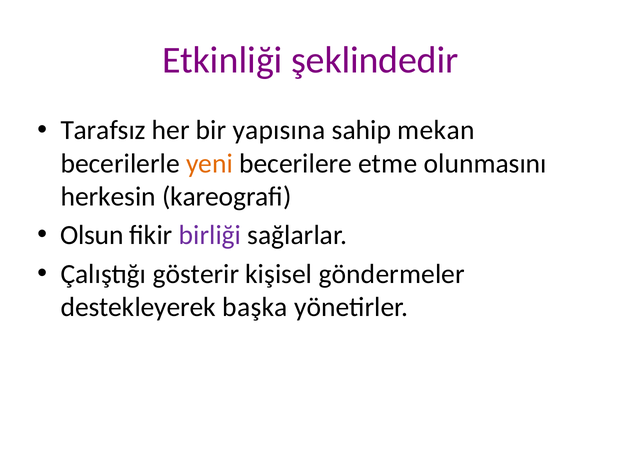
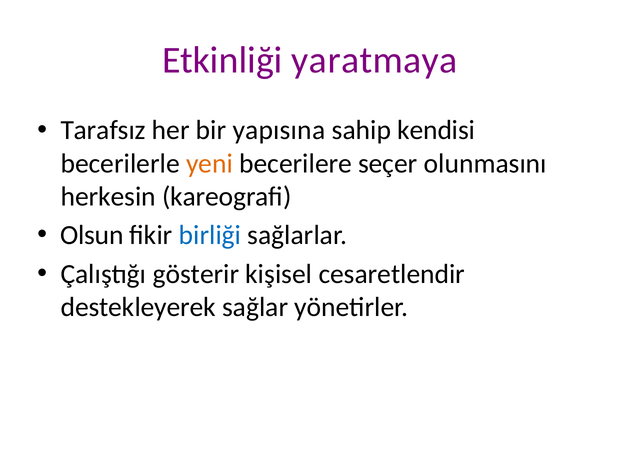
şeklindedir: şeklindedir -> yaratmaya
mekan: mekan -> kendisi
etme: etme -> seçer
birliği colour: purple -> blue
göndermeler: göndermeler -> cesaretlendir
başka: başka -> sağlar
